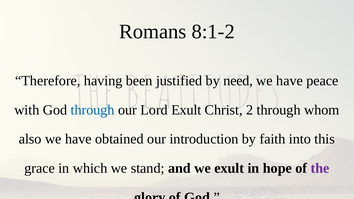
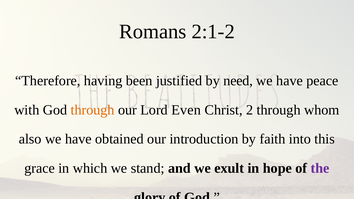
8:1-2: 8:1-2 -> 2:1-2
through at (93, 110) colour: blue -> orange
Lord Exult: Exult -> Even
